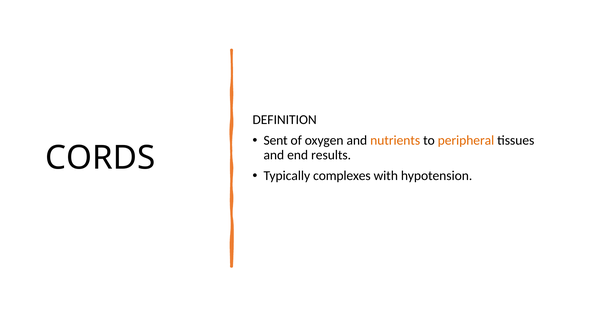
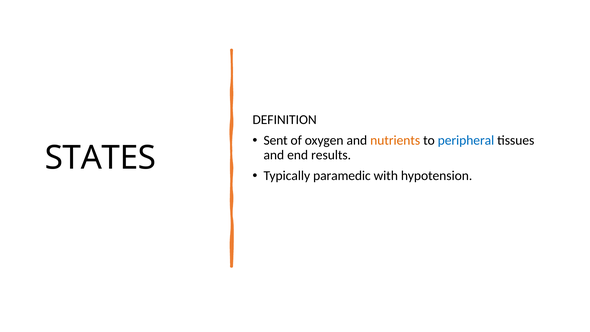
peripheral colour: orange -> blue
CORDS: CORDS -> STATES
complexes: complexes -> paramedic
